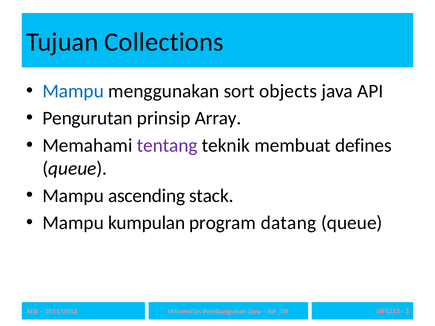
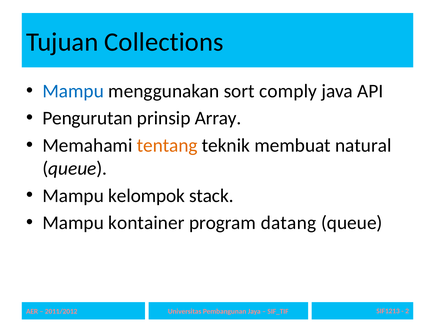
objects: objects -> comply
tentang colour: purple -> orange
defines: defines -> natural
ascending: ascending -> kelompok
kumpulan: kumpulan -> kontainer
